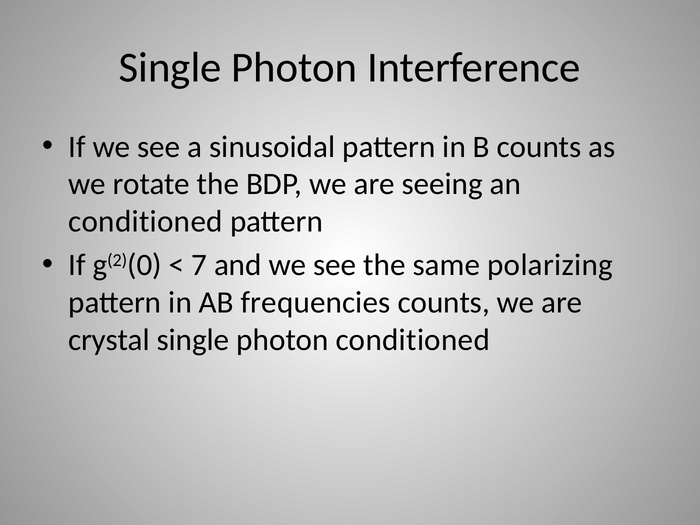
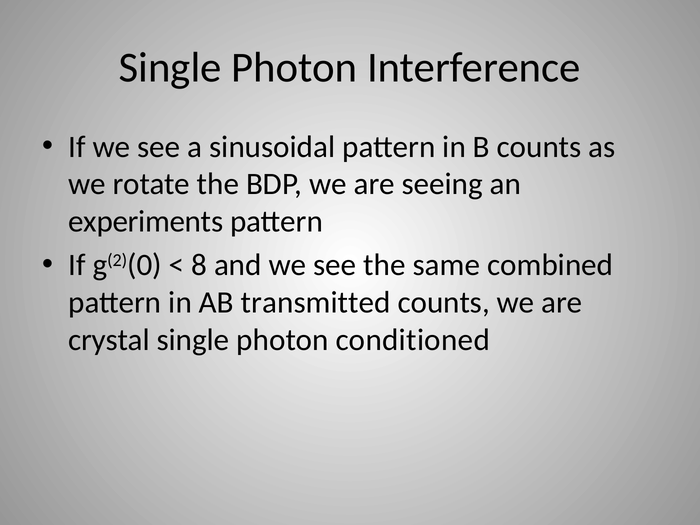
conditioned at (145, 222): conditioned -> experiments
7: 7 -> 8
polarizing: polarizing -> combined
frequencies: frequencies -> transmitted
